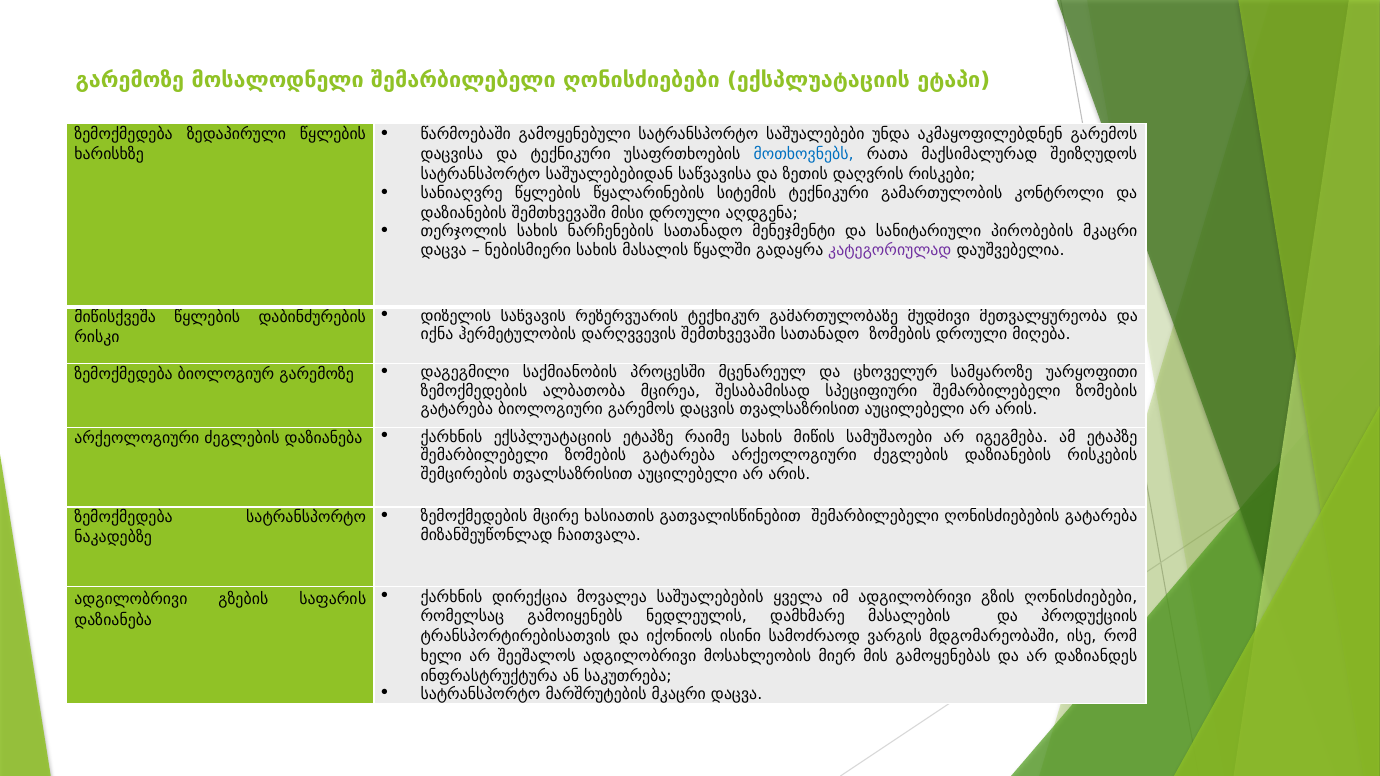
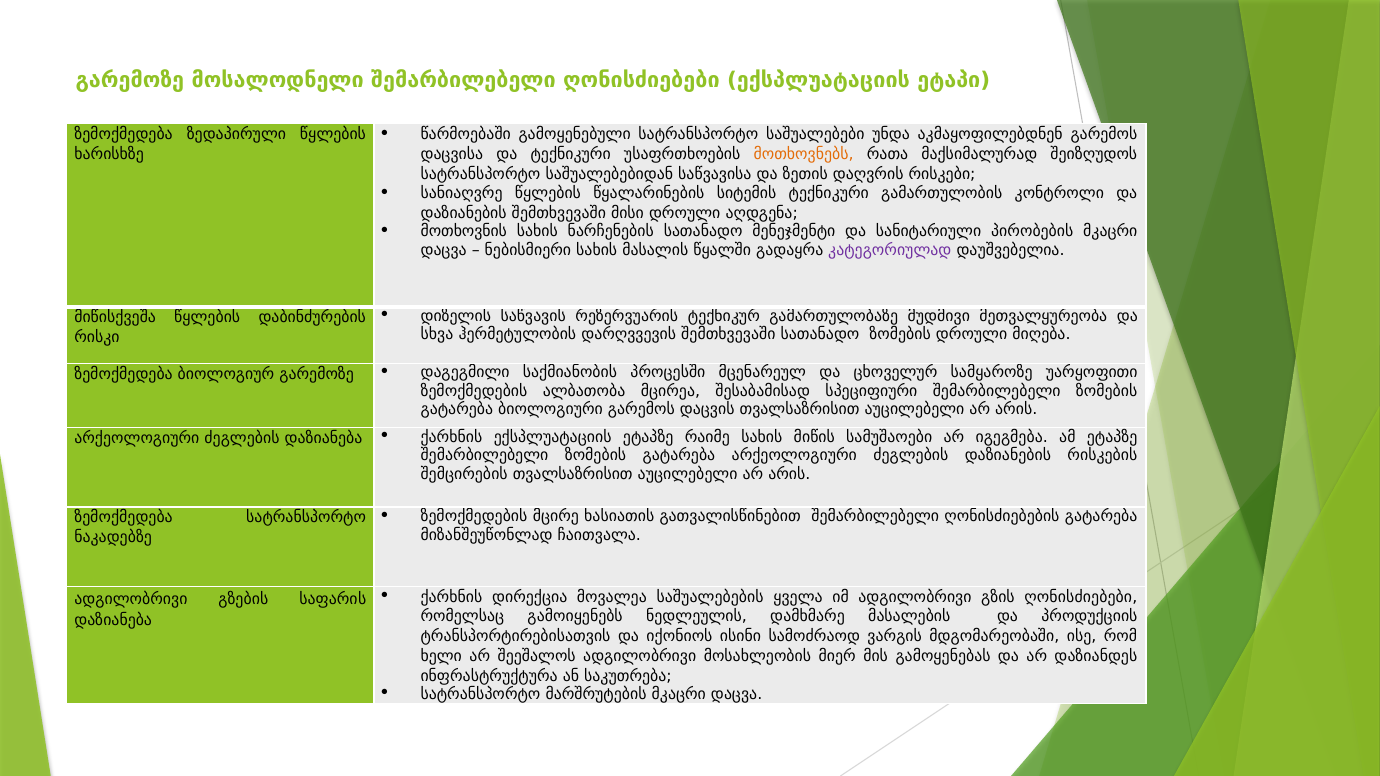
მოთხოვნებს colour: blue -> orange
თერჯოლის: თერჯოლის -> მოთხოვნის
იქნა: იქნა -> სხვა
